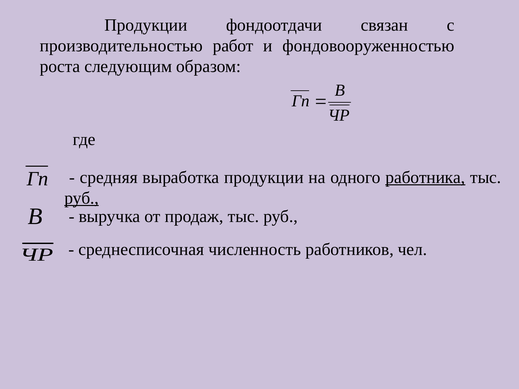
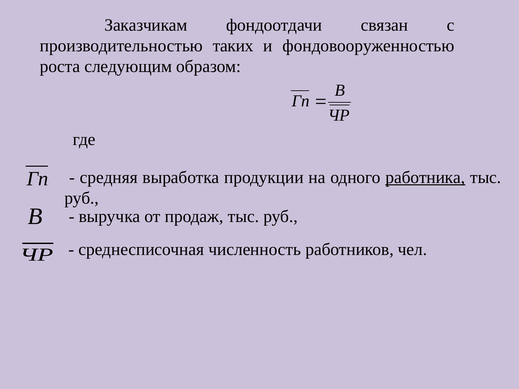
Продукции at (146, 25): Продукции -> Заказчикам
работ: работ -> таких
руб at (82, 198) underline: present -> none
